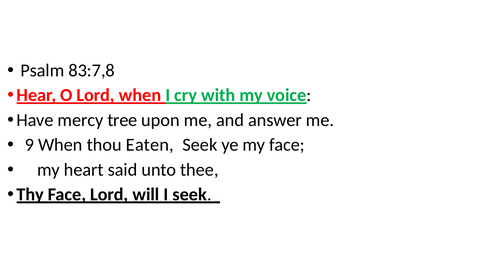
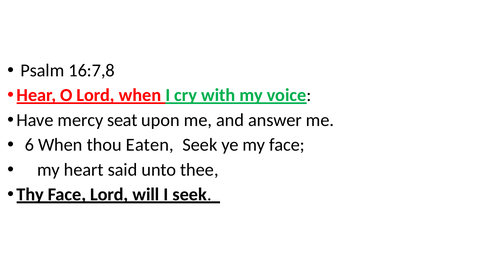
83:7,8: 83:7,8 -> 16:7,8
tree: tree -> seat
9: 9 -> 6
